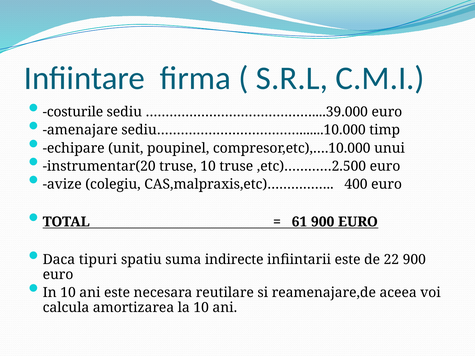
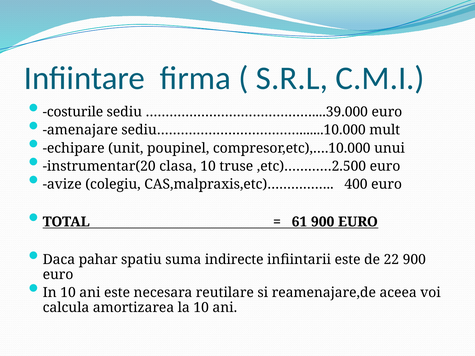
timp: timp -> mult
instrumentar(20 truse: truse -> clasa
tipuri: tipuri -> pahar
